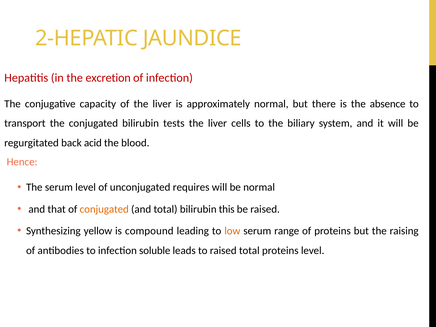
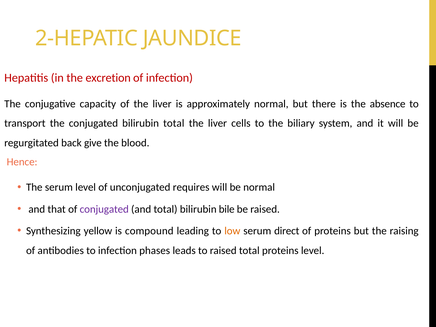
bilirubin tests: tests -> total
acid: acid -> give
conjugated at (104, 209) colour: orange -> purple
this: this -> bile
range: range -> direct
soluble: soluble -> phases
